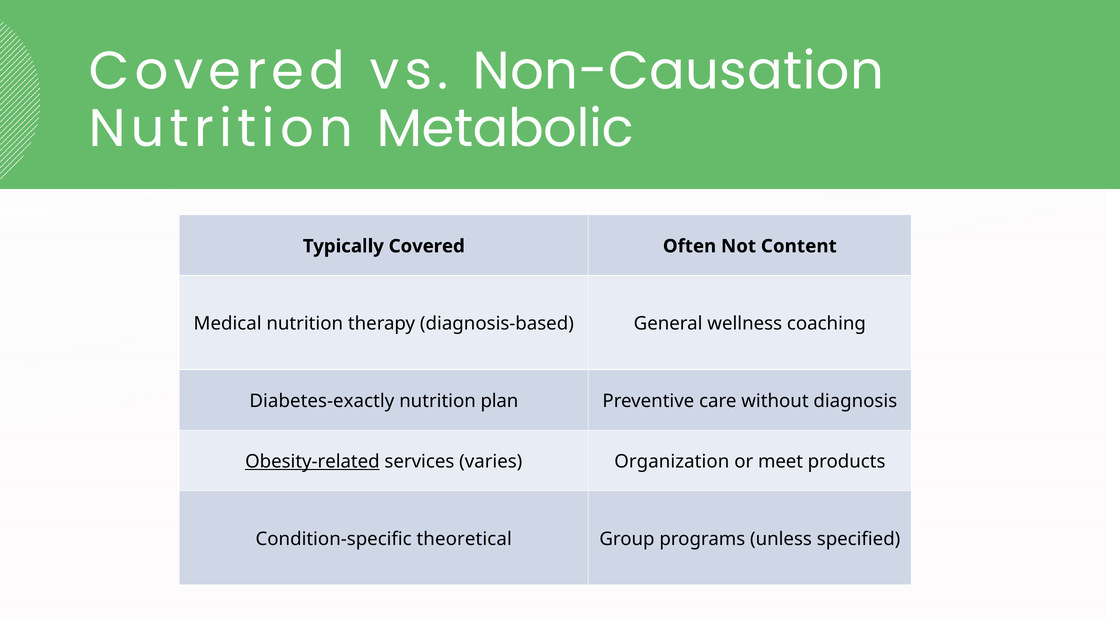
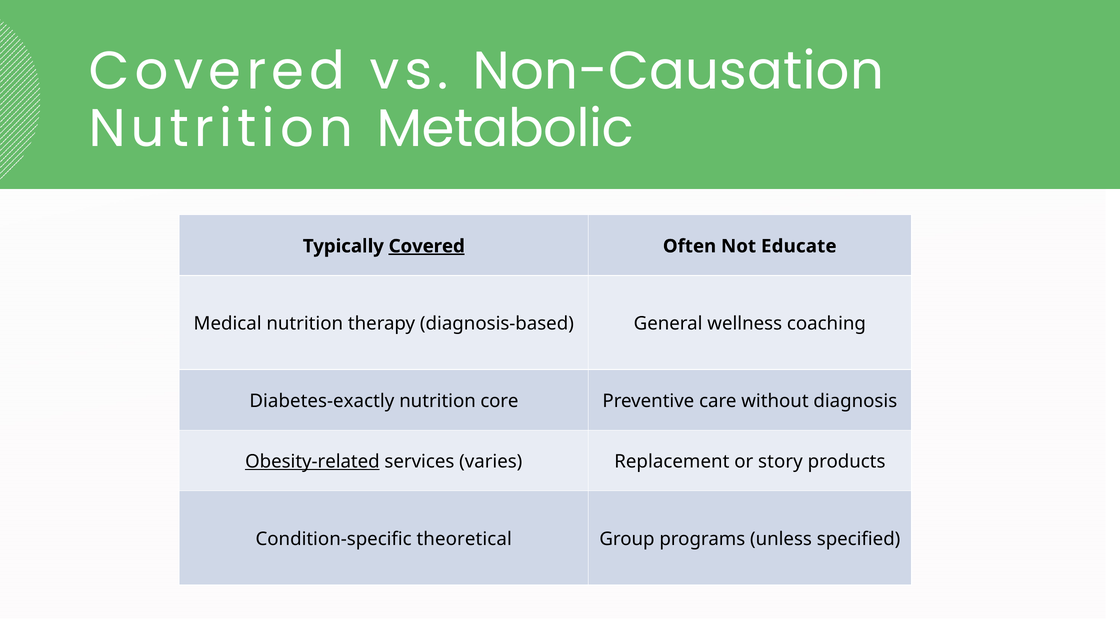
Covered at (427, 246) underline: none -> present
Content: Content -> Educate
plan: plan -> core
Organization: Organization -> Replacement
meet: meet -> story
